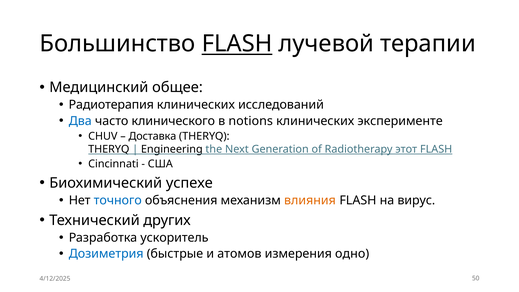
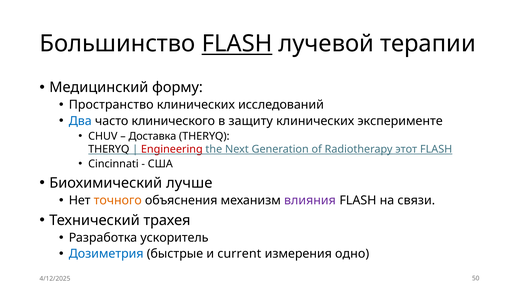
общее: общее -> форму
Радиотерапия: Радиотерапия -> Пространство
notions: notions -> защиту
Engineering colour: black -> red
успехе: успехе -> лучше
точного colour: blue -> orange
влияния colour: orange -> purple
вирус: вирус -> связи
других: других -> трахея
атомов: атомов -> current
